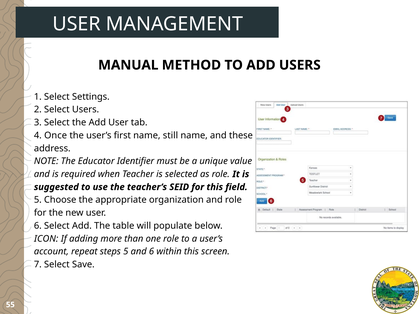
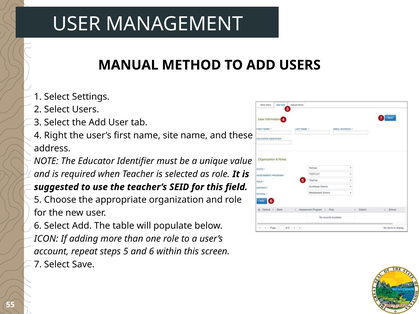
Once: Once -> Right
still: still -> site
